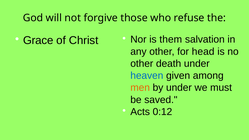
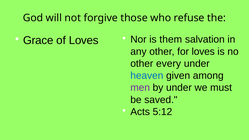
of Christ: Christ -> Loves
for head: head -> loves
death: death -> every
men colour: orange -> purple
0:12: 0:12 -> 5:12
